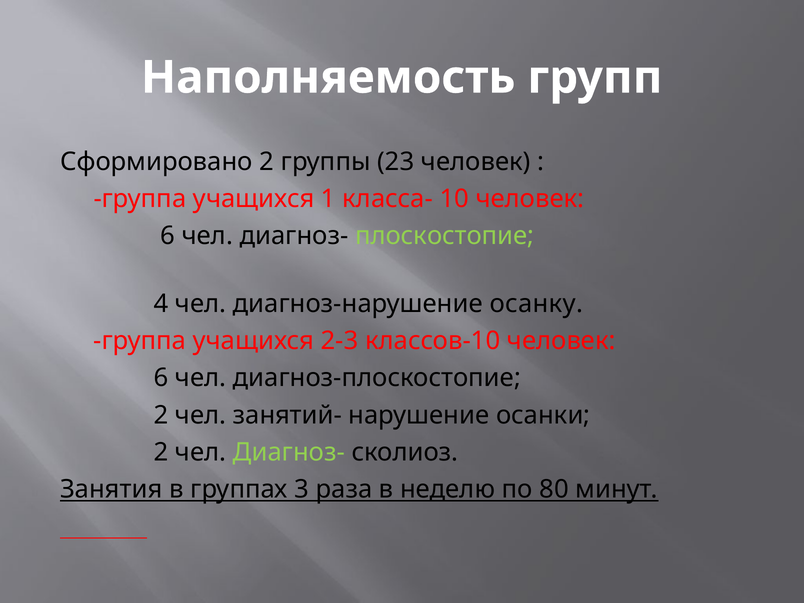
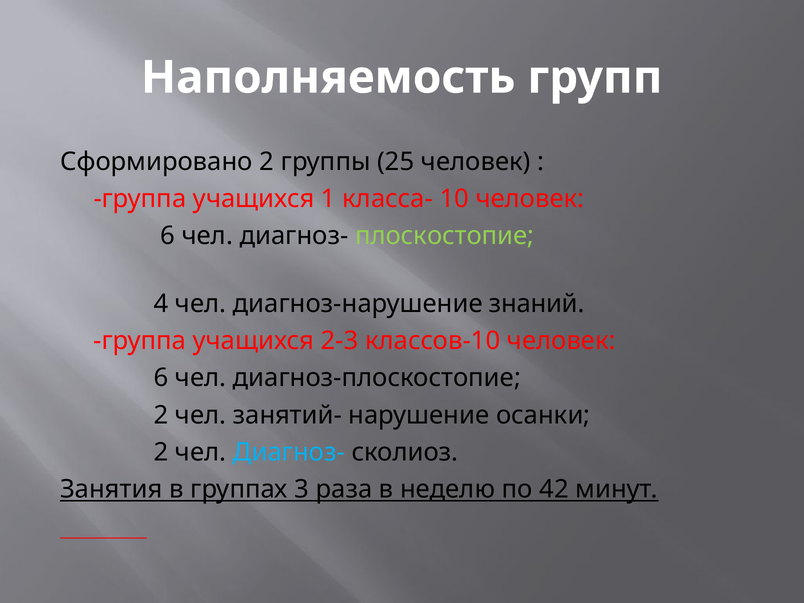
23: 23 -> 25
осанку: осанку -> знаний
Диагноз- at (289, 452) colour: light green -> light blue
80: 80 -> 42
